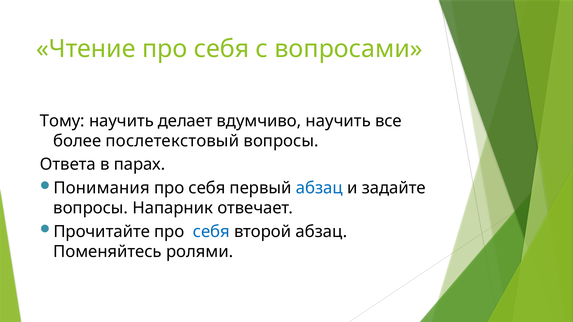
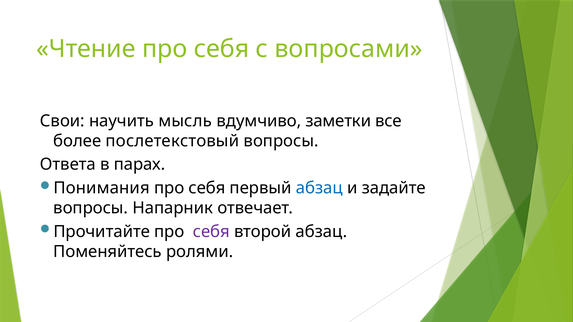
Тому: Тому -> Свои
делает: делает -> мысль
вдумчиво научить: научить -> заметки
себя at (211, 232) colour: blue -> purple
